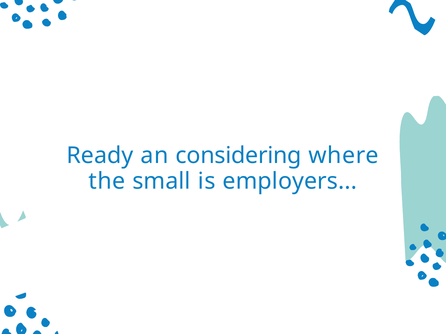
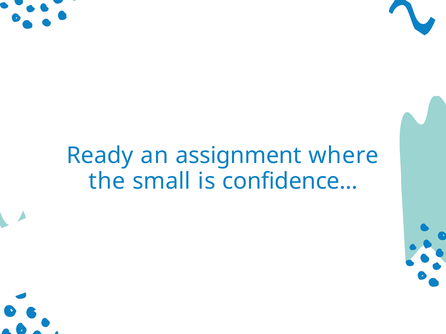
considering: considering -> assignment
employers: employers -> confidence
